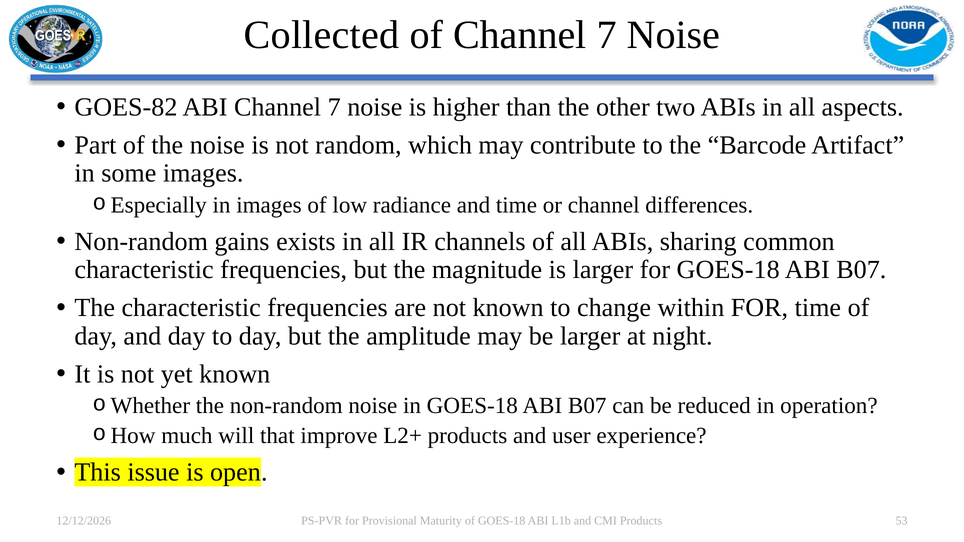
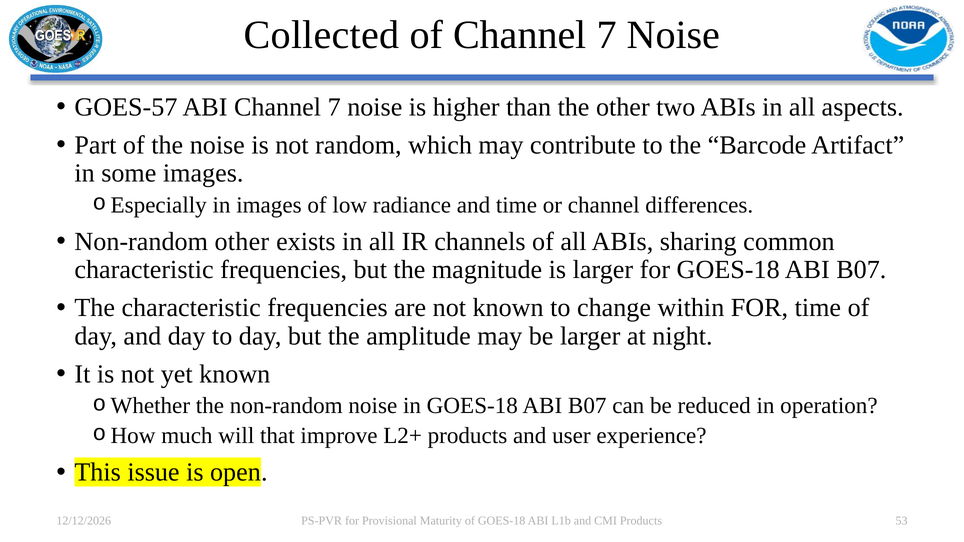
GOES-82: GOES-82 -> GOES-57
Non-random gains: gains -> other
